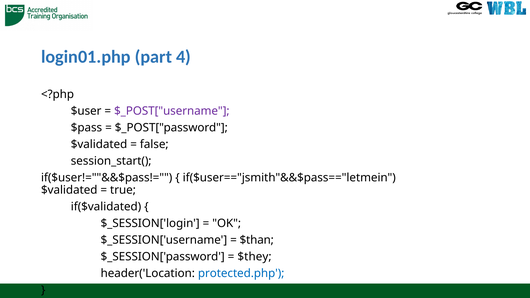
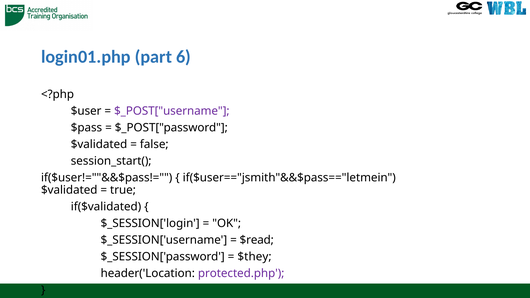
4: 4 -> 6
$than: $than -> $read
protected.php colour: blue -> purple
